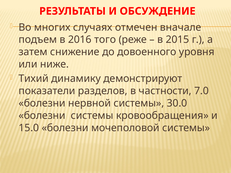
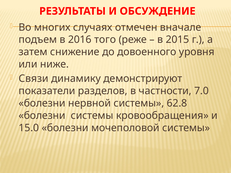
Тихий: Тихий -> Связи
30.0: 30.0 -> 62.8
